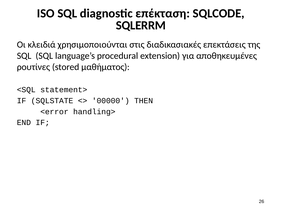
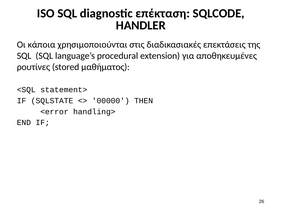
SQLERRM: SQLERRM -> HANDLER
κλειδιά: κλειδιά -> κάποια
